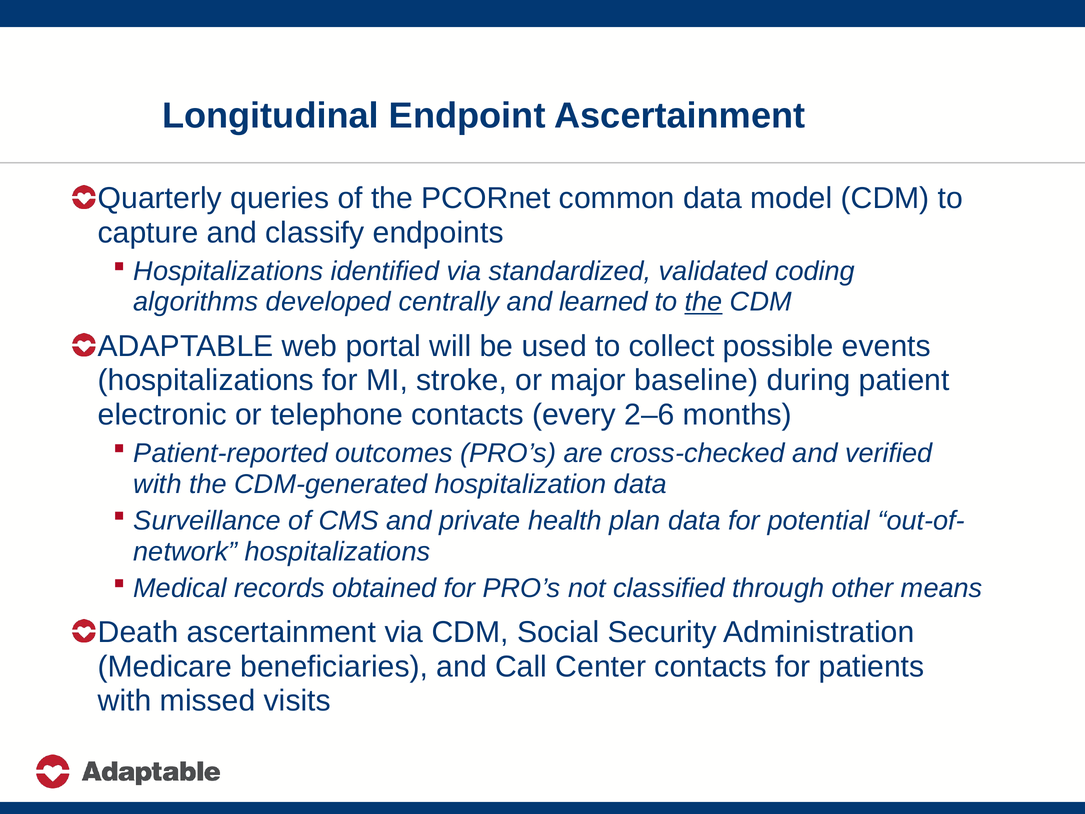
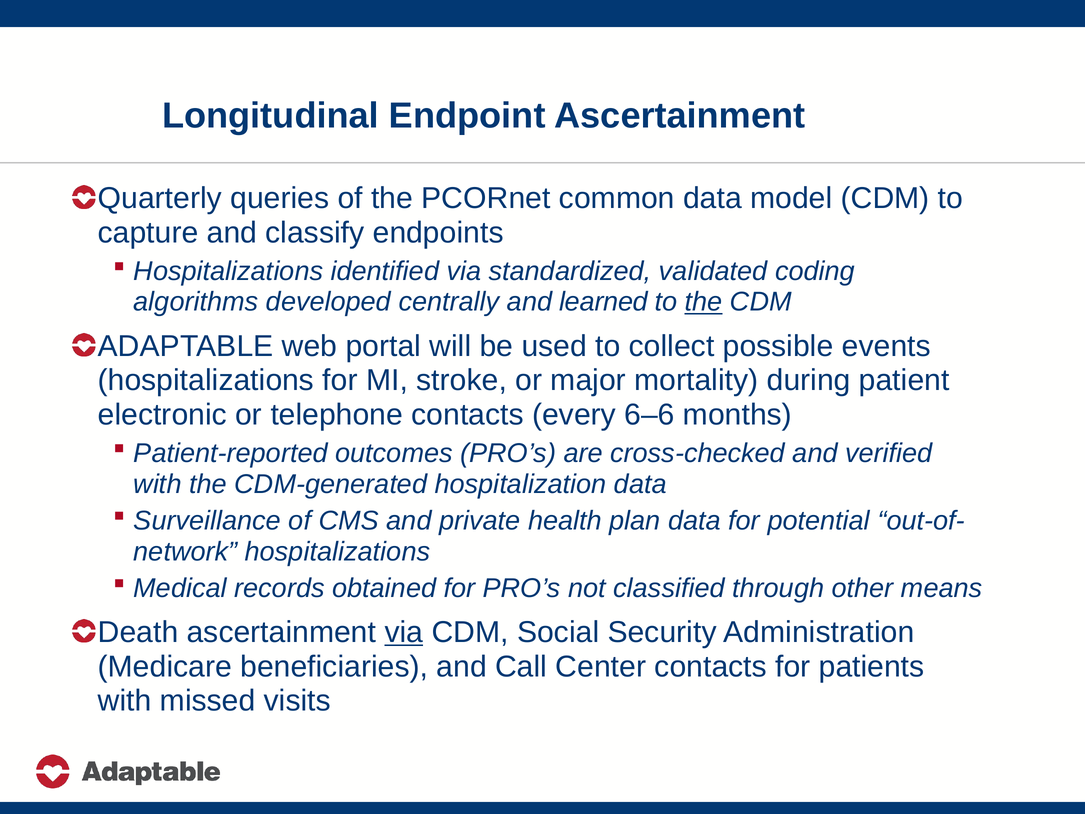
baseline: baseline -> mortality
2–6: 2–6 -> 6–6
via at (404, 632) underline: none -> present
